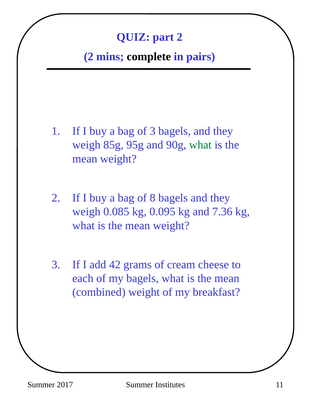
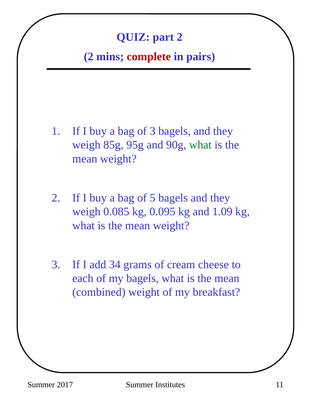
complete colour: black -> red
8: 8 -> 5
7.36: 7.36 -> 1.09
42: 42 -> 34
